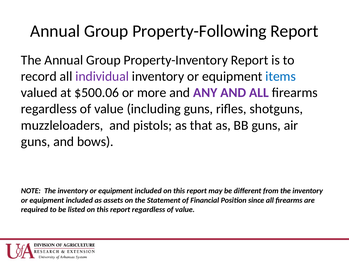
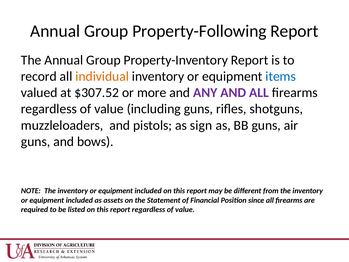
individual colour: purple -> orange
$500.06: $500.06 -> $307.52
that: that -> sign
